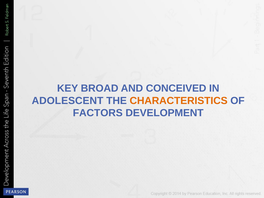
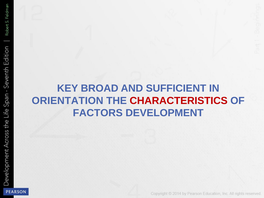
CONCEIVED: CONCEIVED -> SUFFICIENT
ADOLESCENT: ADOLESCENT -> ORIENTATION
CHARACTERISTICS colour: orange -> red
